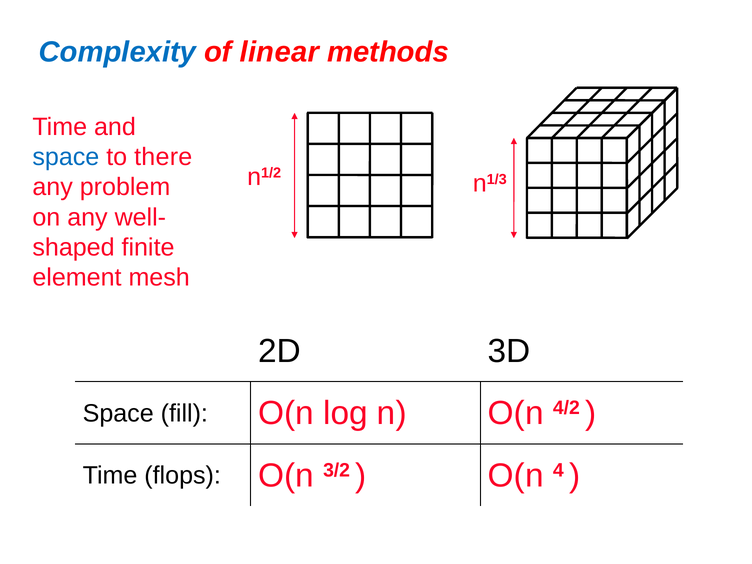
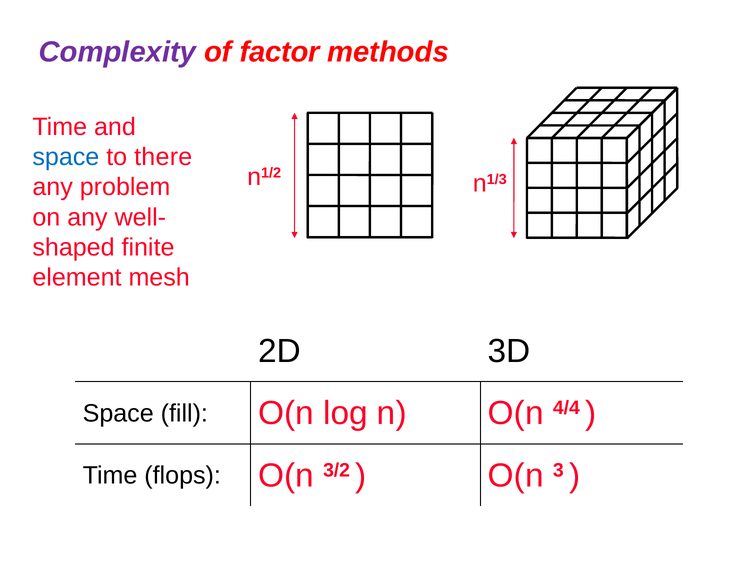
Complexity colour: blue -> purple
linear: linear -> factor
4/2: 4/2 -> 4/4
4: 4 -> 3
